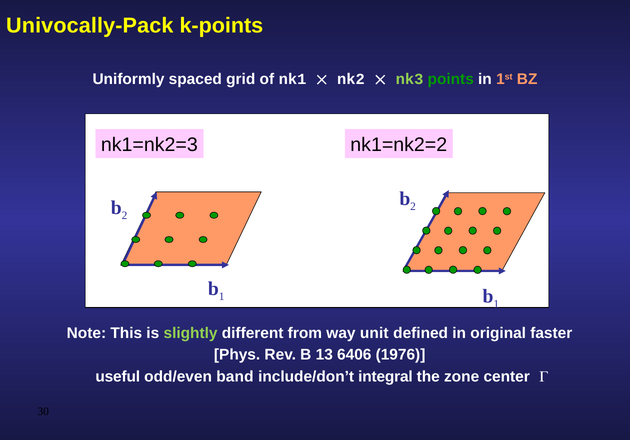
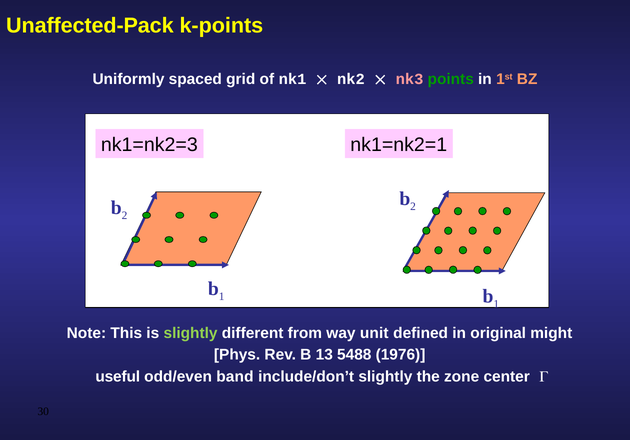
Univocally-Pack: Univocally-Pack -> Unaffected-Pack
nk3 colour: light green -> pink
nk1=nk2=2: nk1=nk2=2 -> nk1=nk2=1
faster: faster -> might
6406: 6406 -> 5488
include/don’t integral: integral -> slightly
